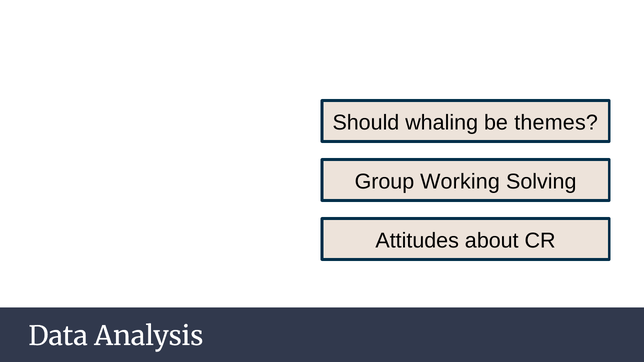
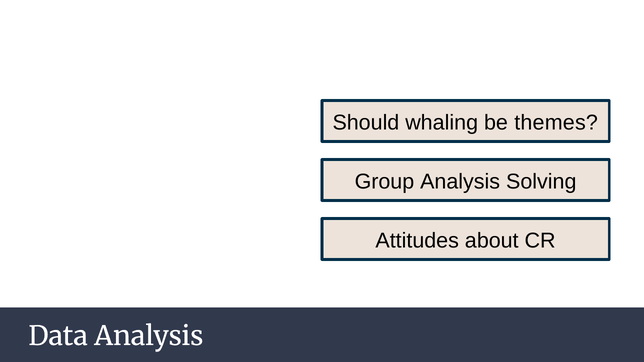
Group Working: Working -> Analysis
